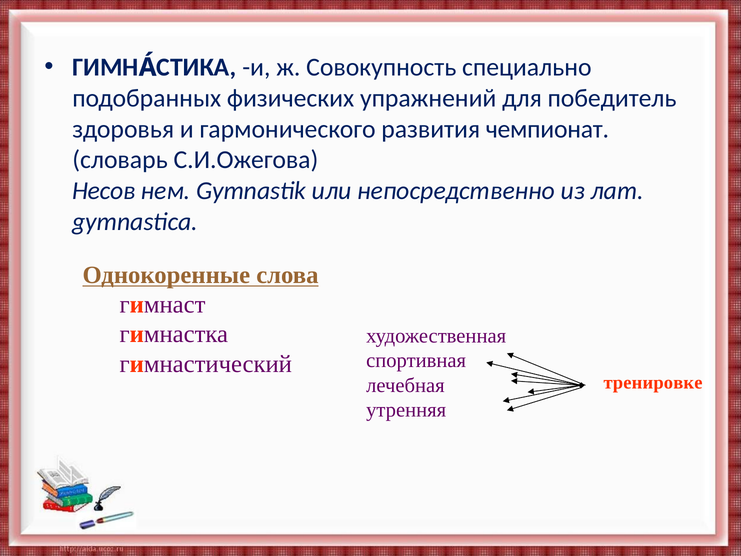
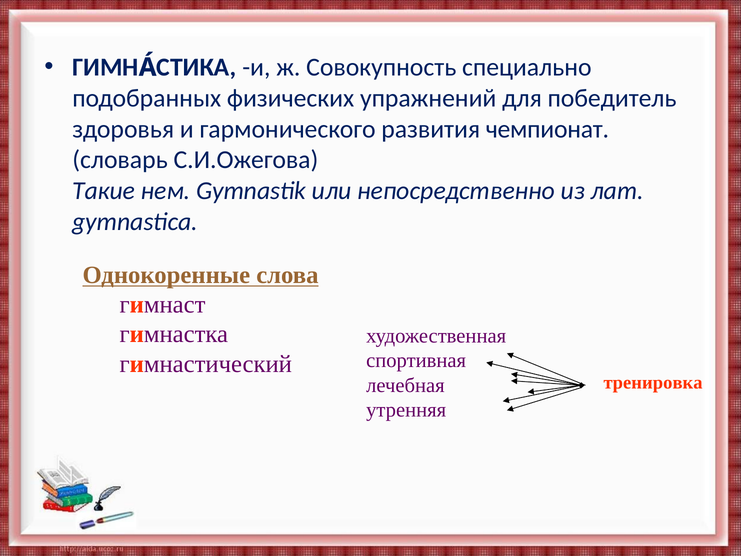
Несов: Несов -> Такие
тренировке: тренировке -> тренировка
